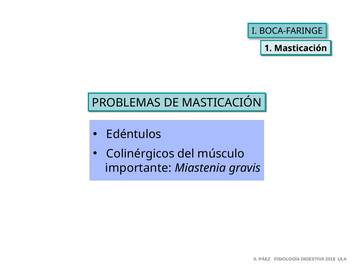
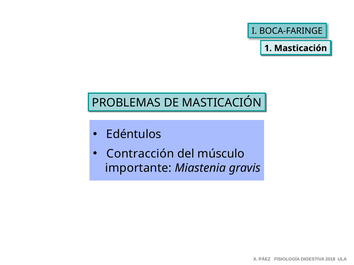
Colinérgicos: Colinérgicos -> Contracción
